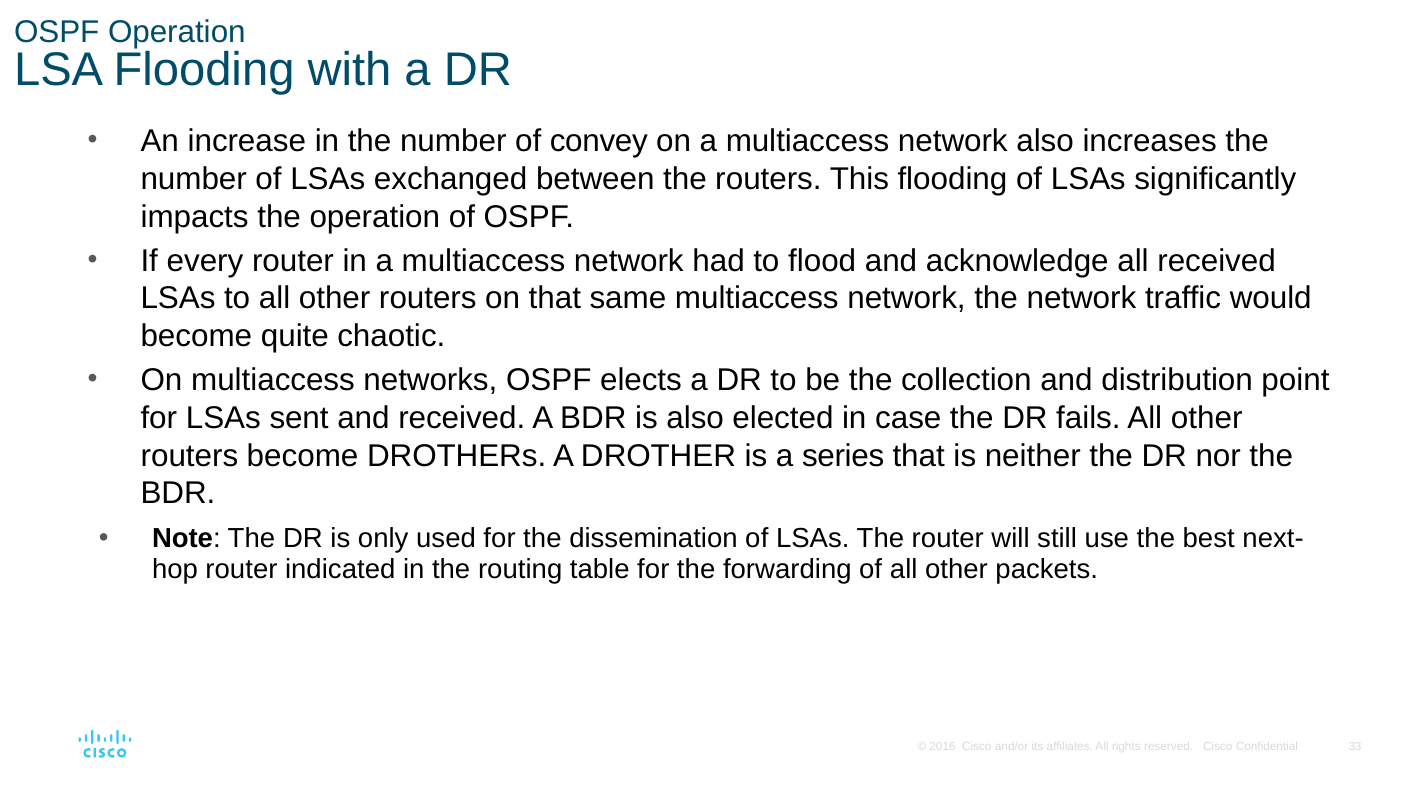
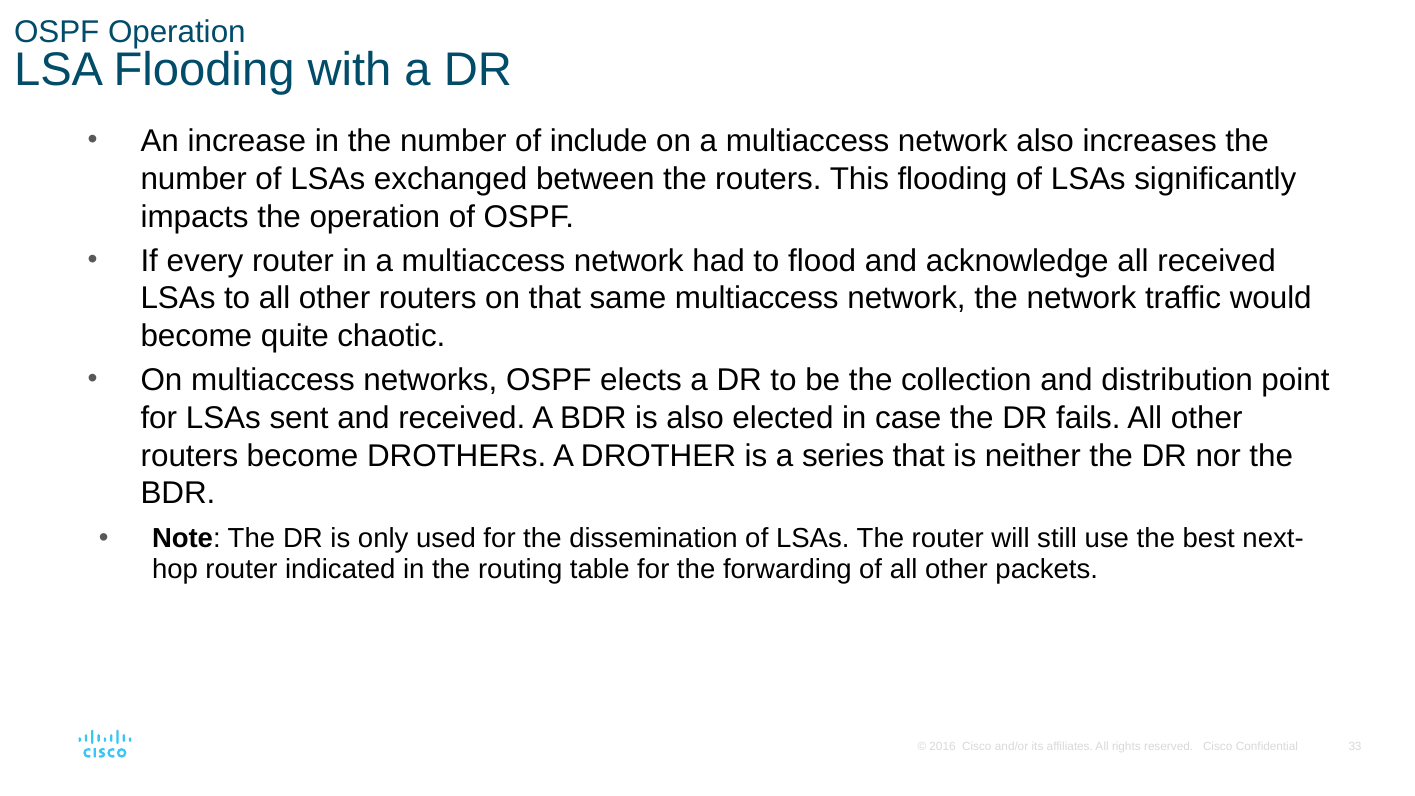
convey: convey -> include
